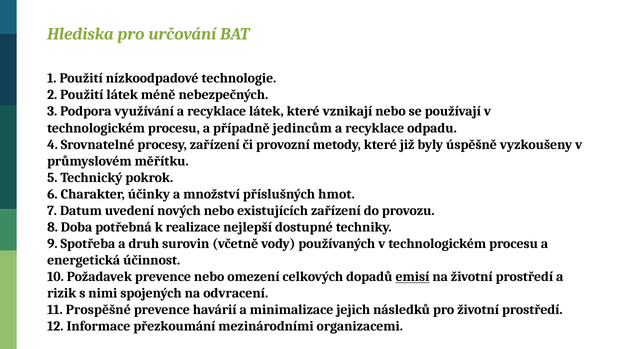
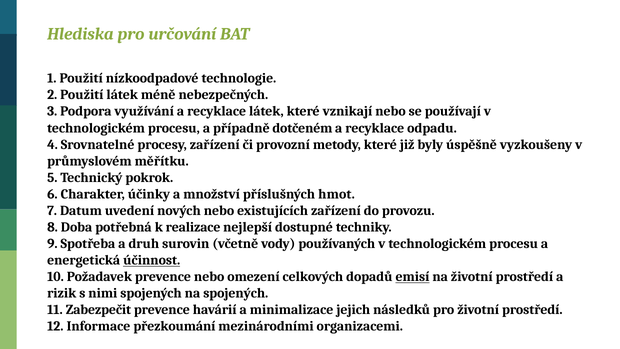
jedincům: jedincům -> dotčeném
účinnost underline: none -> present
na odvracení: odvracení -> spojených
Prospěšné: Prospěšné -> Zabezpečit
